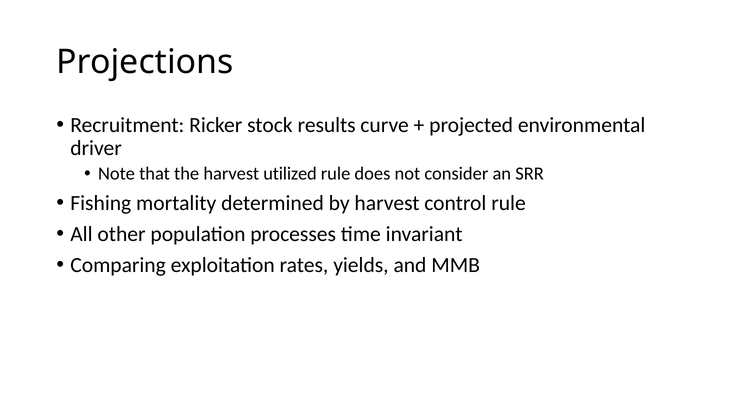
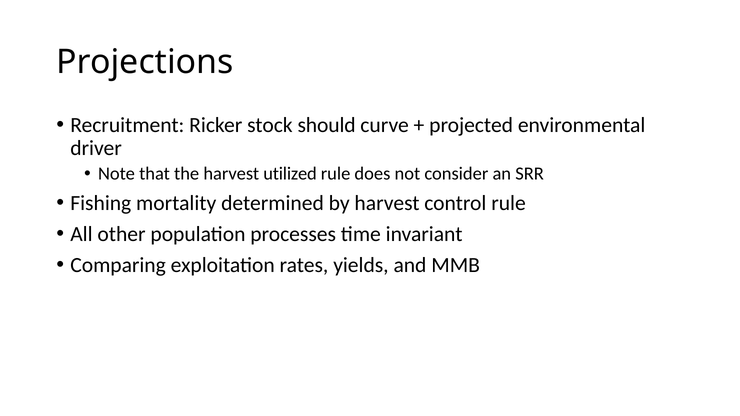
results: results -> should
